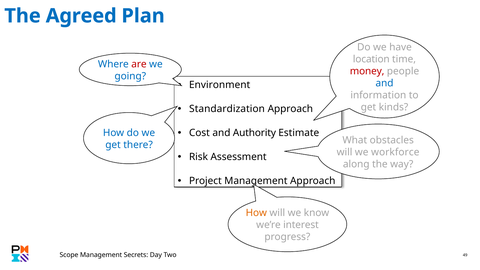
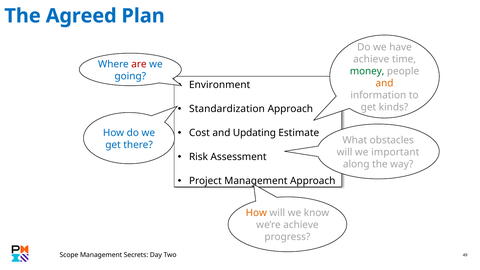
location at (371, 59): location -> achieve
money colour: red -> green
and at (384, 83) colour: blue -> orange
Authority: Authority -> Updating
workforce: workforce -> important
we’re interest: interest -> achieve
